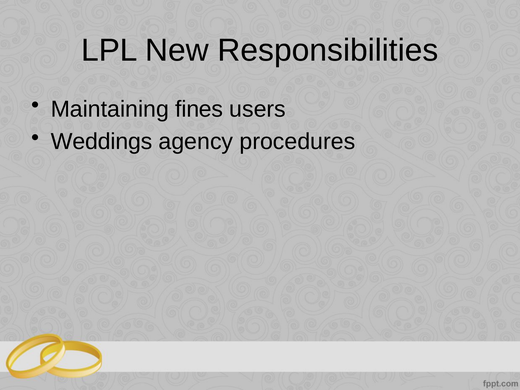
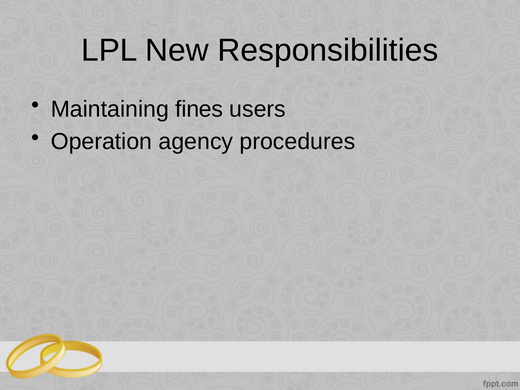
Weddings: Weddings -> Operation
